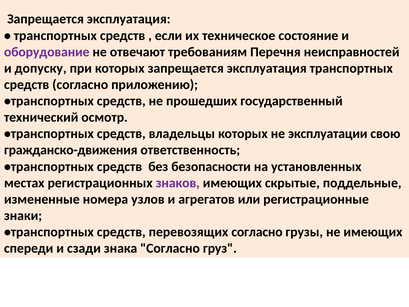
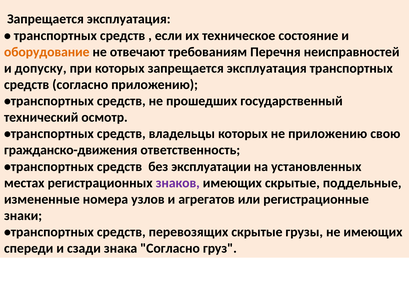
оборудование colour: purple -> orange
не эксплуатации: эксплуатации -> приложению
безопасности: безопасности -> эксплуатации
перевозящих согласно: согласно -> скрытые
